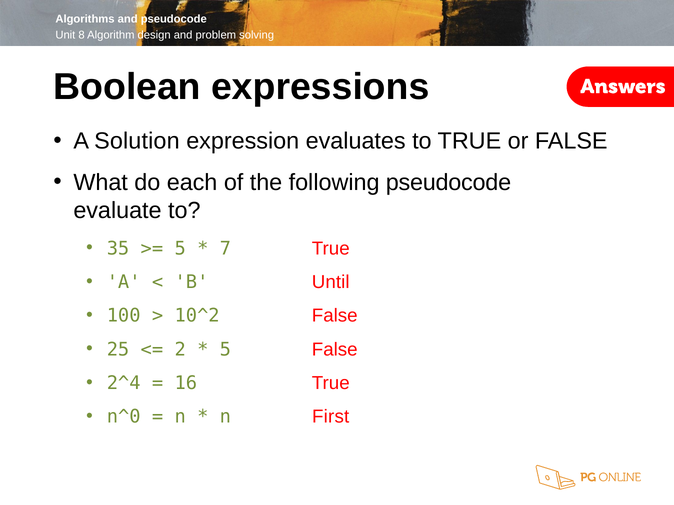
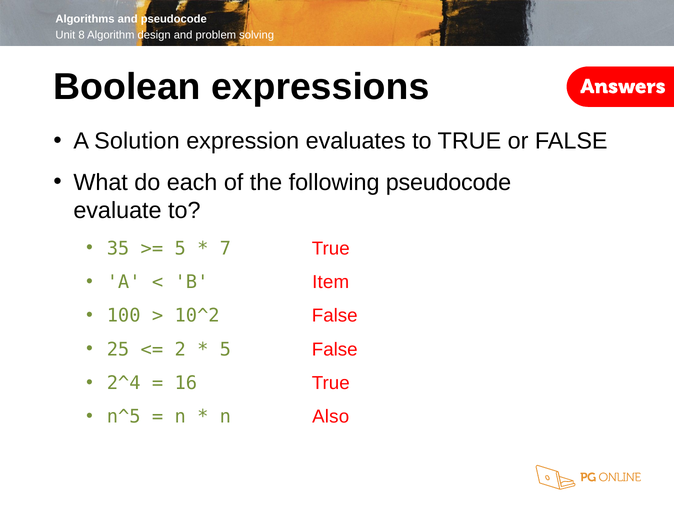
Until: Until -> Item
n^0: n^0 -> n^5
First: First -> Also
